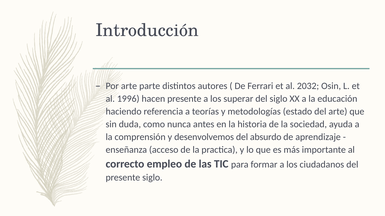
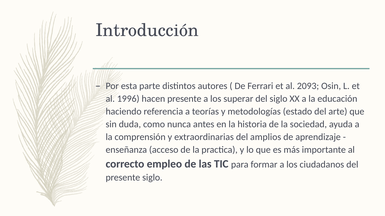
Por arte: arte -> esta
2032: 2032 -> 2093
desenvolvemos: desenvolvemos -> extraordinarias
absurdo: absurdo -> amplios
